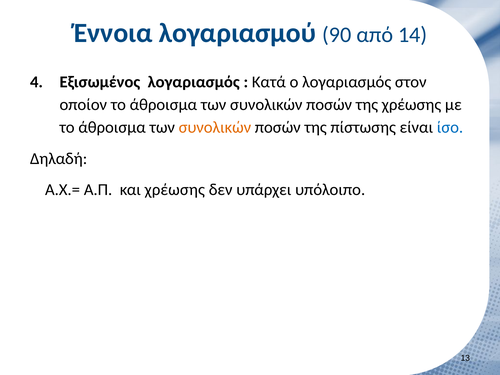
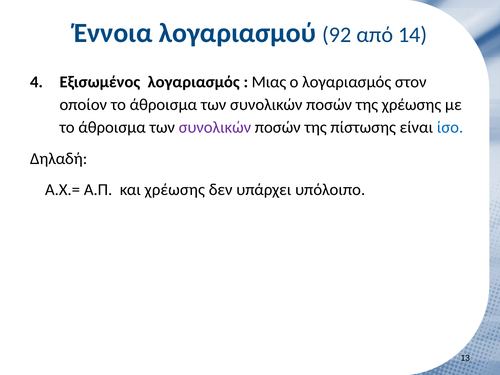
90: 90 -> 92
Κατά: Κατά -> Μιας
συνολικών at (215, 127) colour: orange -> purple
